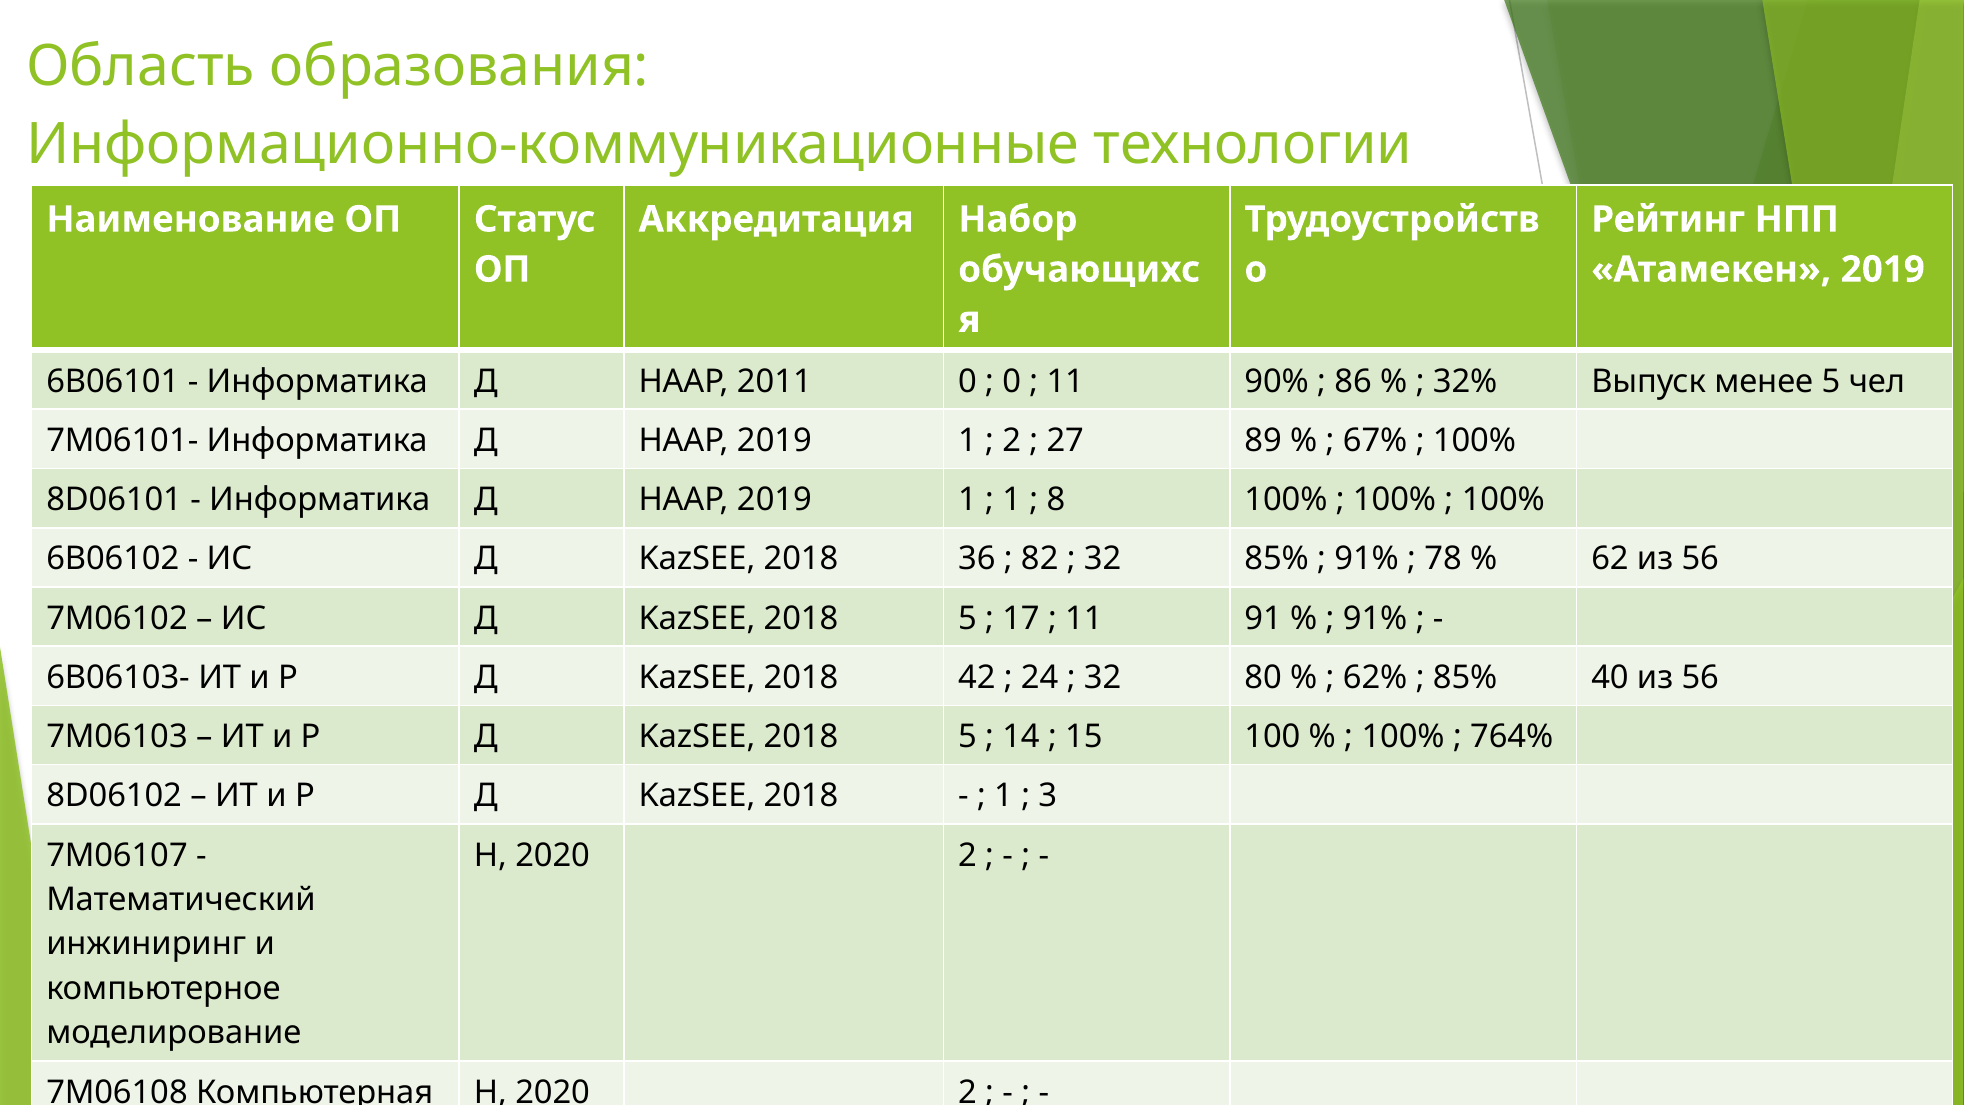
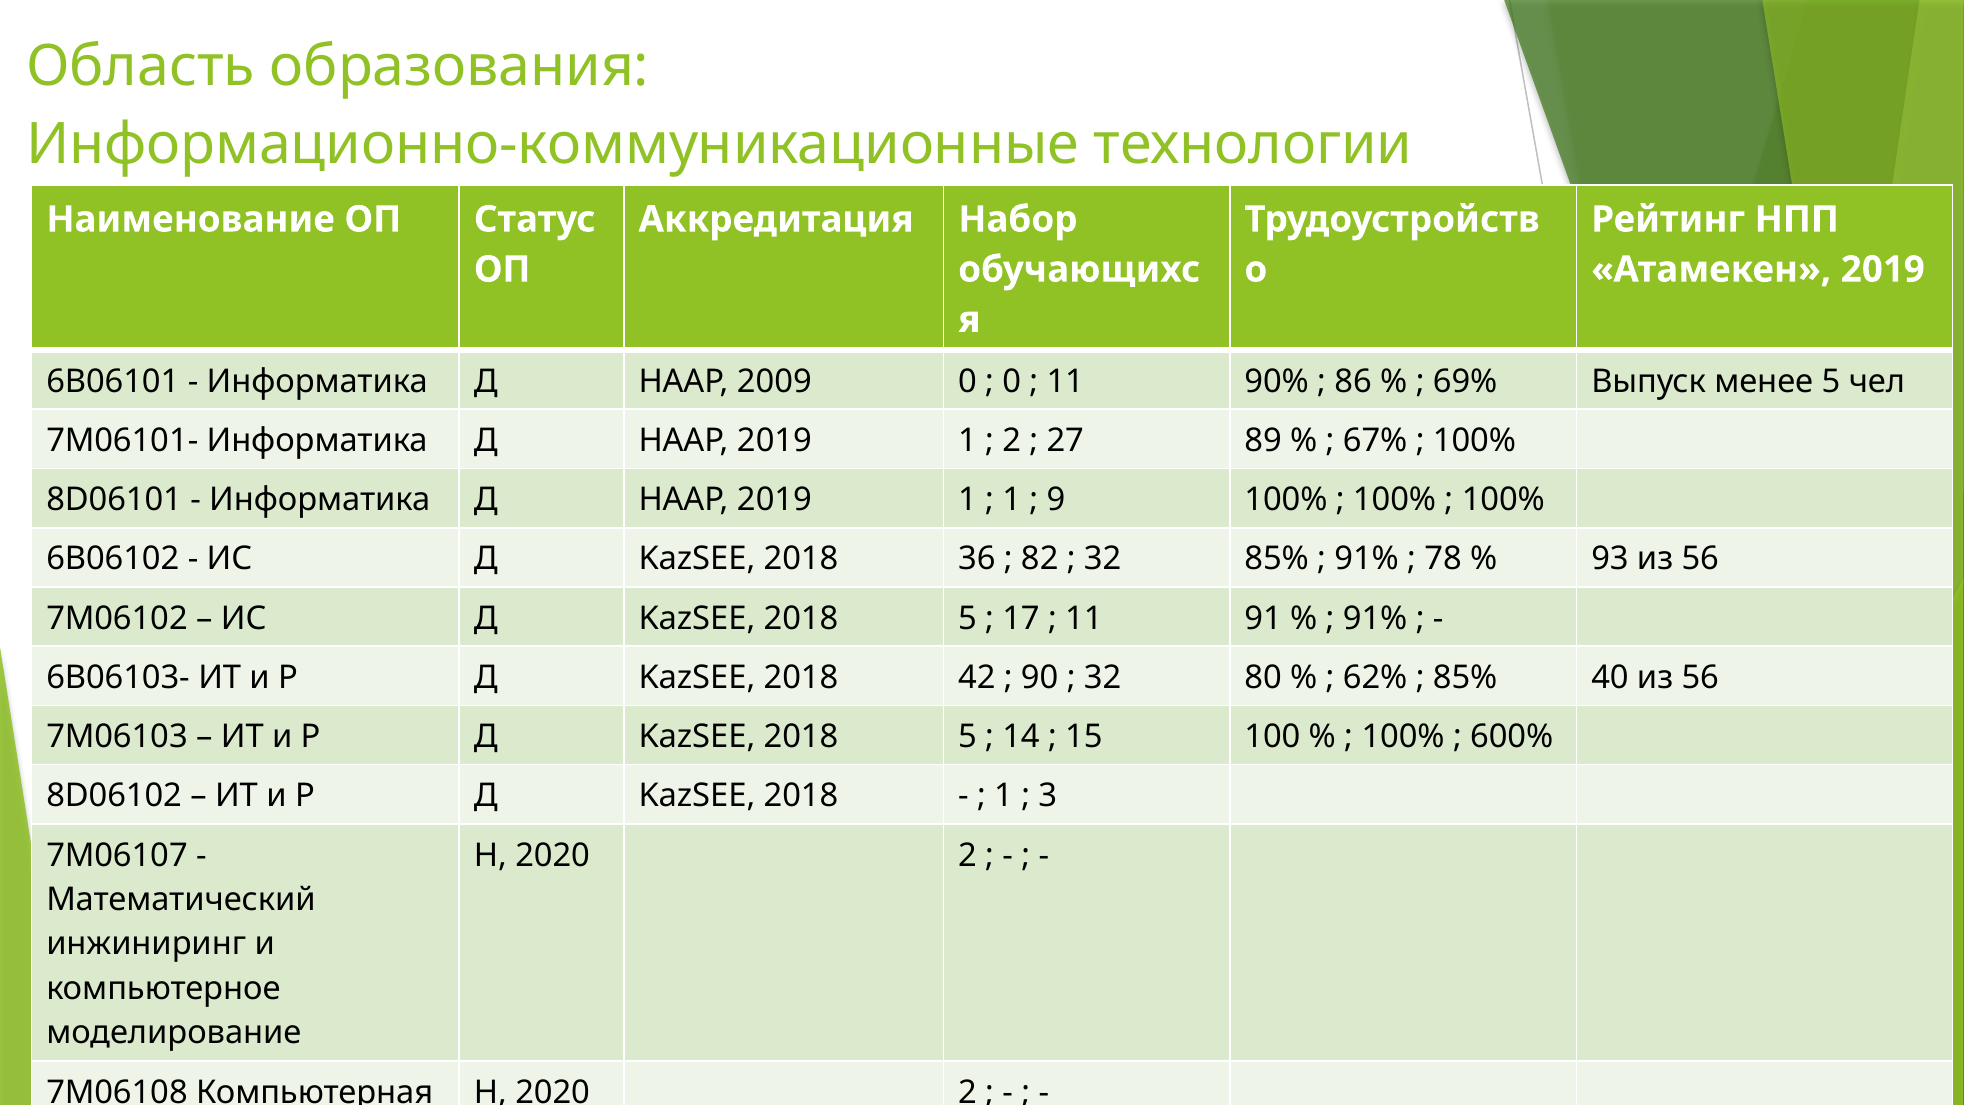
2011: 2011 -> 2009
32%: 32% -> 69%
8: 8 -> 9
62: 62 -> 93
24: 24 -> 90
764%: 764% -> 600%
